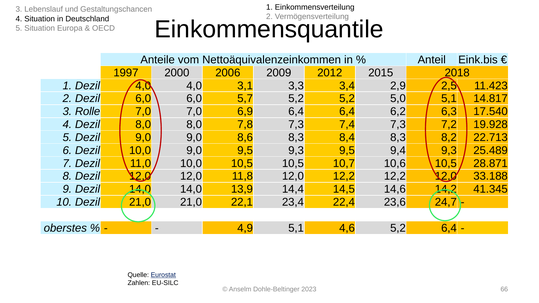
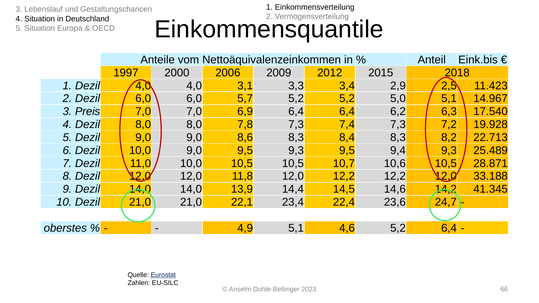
14.817: 14.817 -> 14.967
Rolle: Rolle -> Preis
